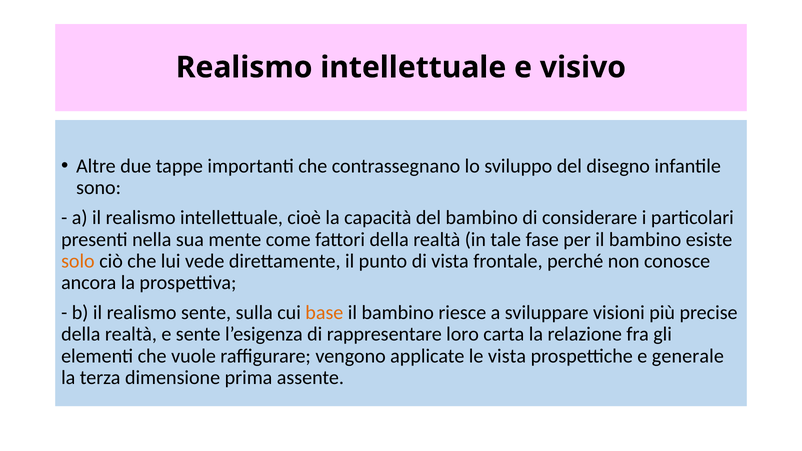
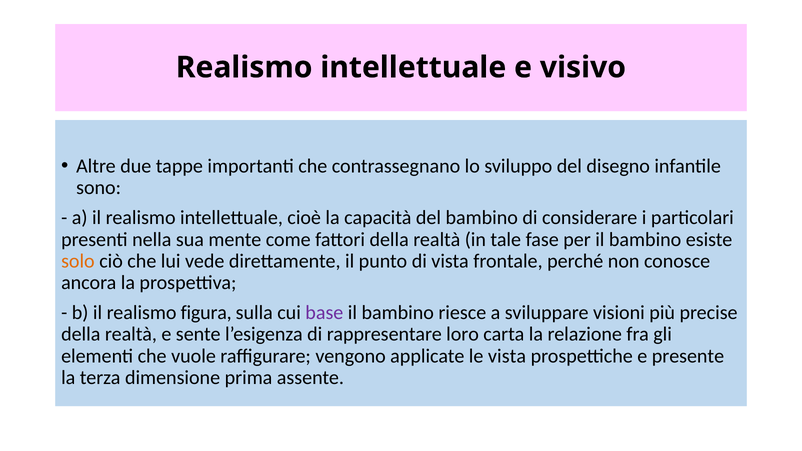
realismo sente: sente -> figura
base colour: orange -> purple
generale: generale -> presente
